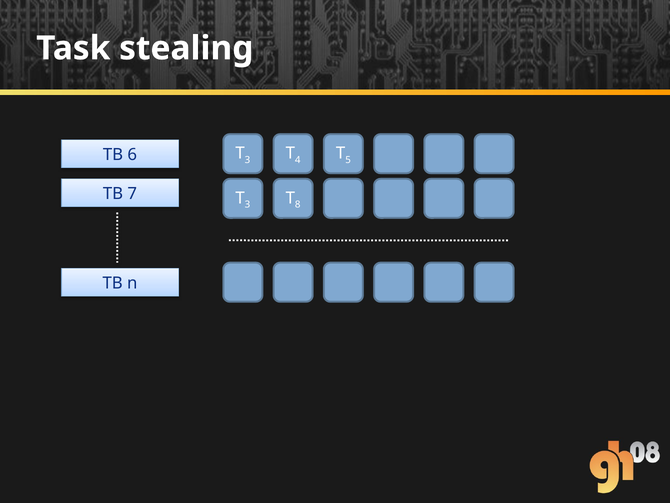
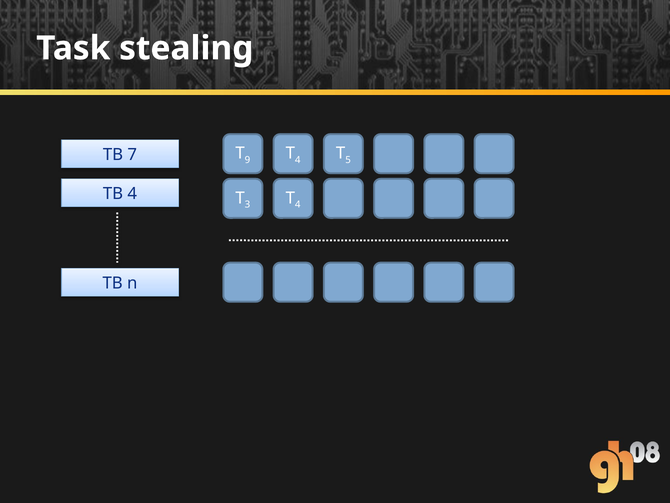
3 at (248, 160): 3 -> 9
6: 6 -> 7
TB 7: 7 -> 4
8 at (298, 204): 8 -> 4
